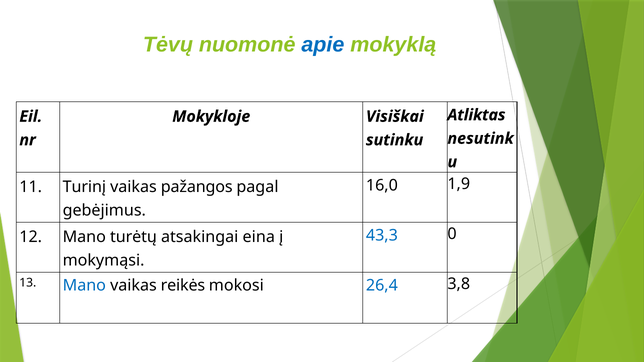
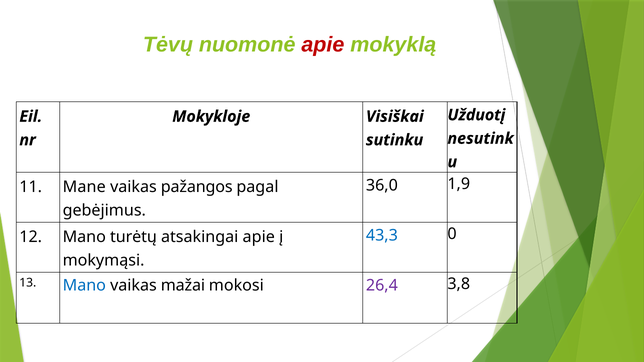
apie at (323, 45) colour: blue -> red
Atliktas: Atliktas -> Užduotį
16,0: 16,0 -> 36,0
Turinį: Turinį -> Mane
atsakingai eina: eina -> apie
reikės: reikės -> mažai
26,4 colour: blue -> purple
